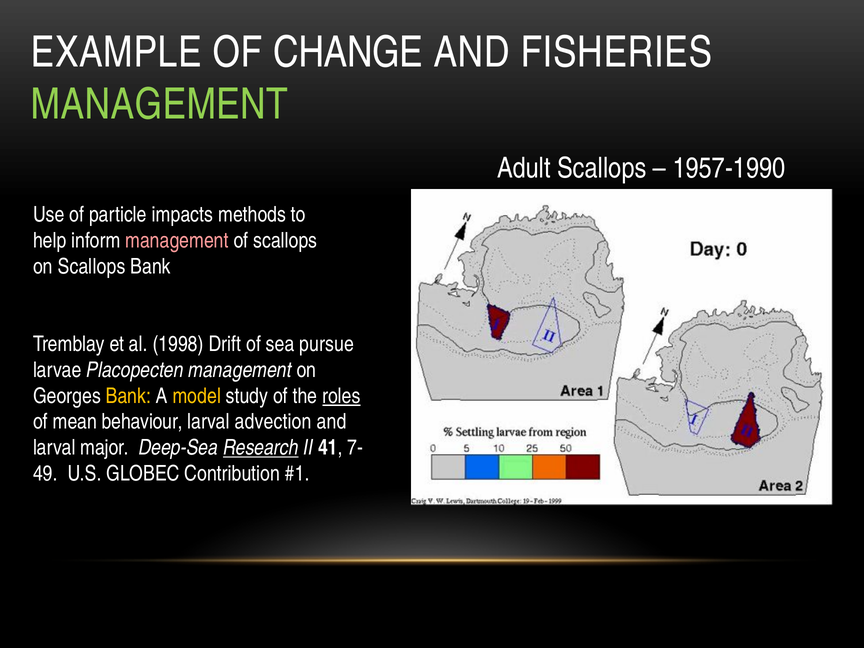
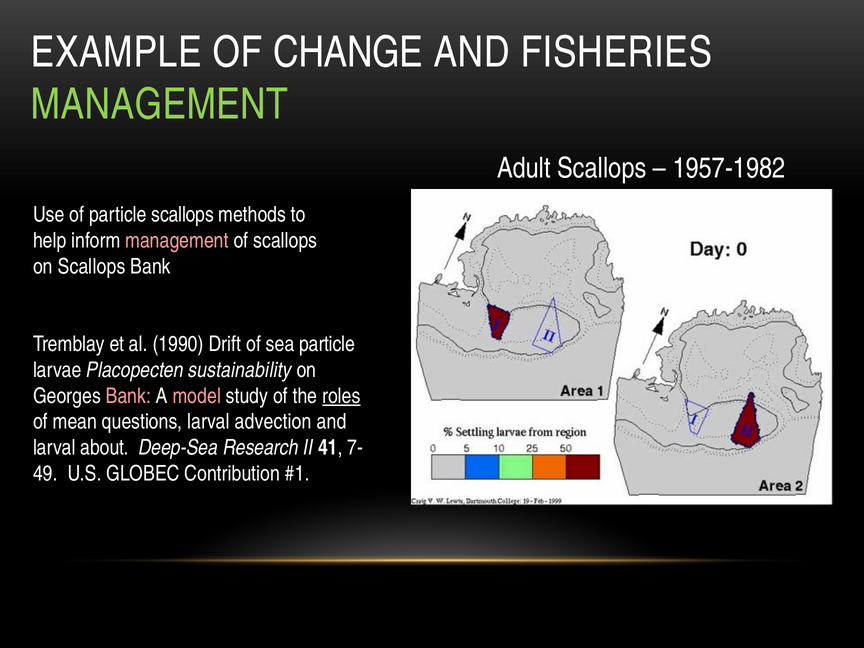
1957-1990: 1957-1990 -> 1957-1982
particle impacts: impacts -> scallops
1998: 1998 -> 1990
sea pursue: pursue -> particle
Placopecten management: management -> sustainability
Bank at (128, 396) colour: yellow -> pink
model colour: yellow -> pink
behaviour: behaviour -> questions
major: major -> about
Research underline: present -> none
